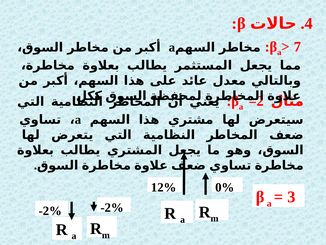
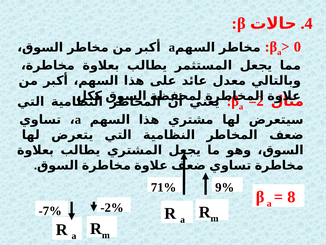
7: 7 -> 0
12%: 12% -> 71%
0%: 0% -> 9%
3: 3 -> 8
-2% at (50, 211): -2% -> -7%
